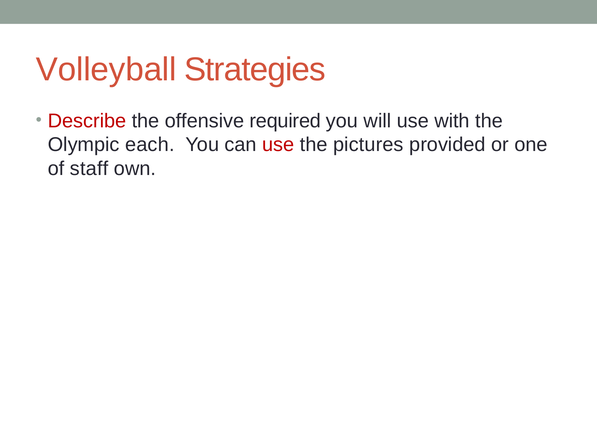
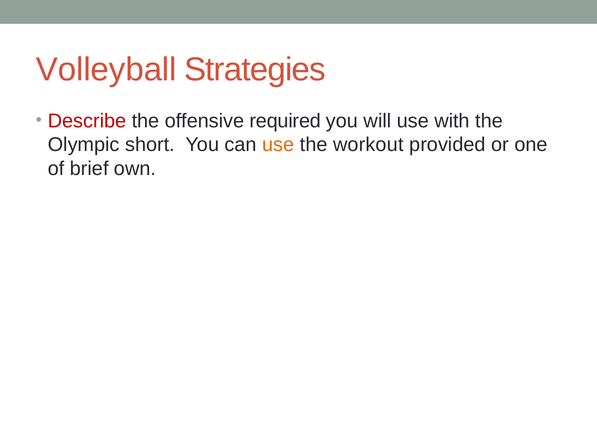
each: each -> short
use at (278, 145) colour: red -> orange
pictures: pictures -> workout
staff: staff -> brief
